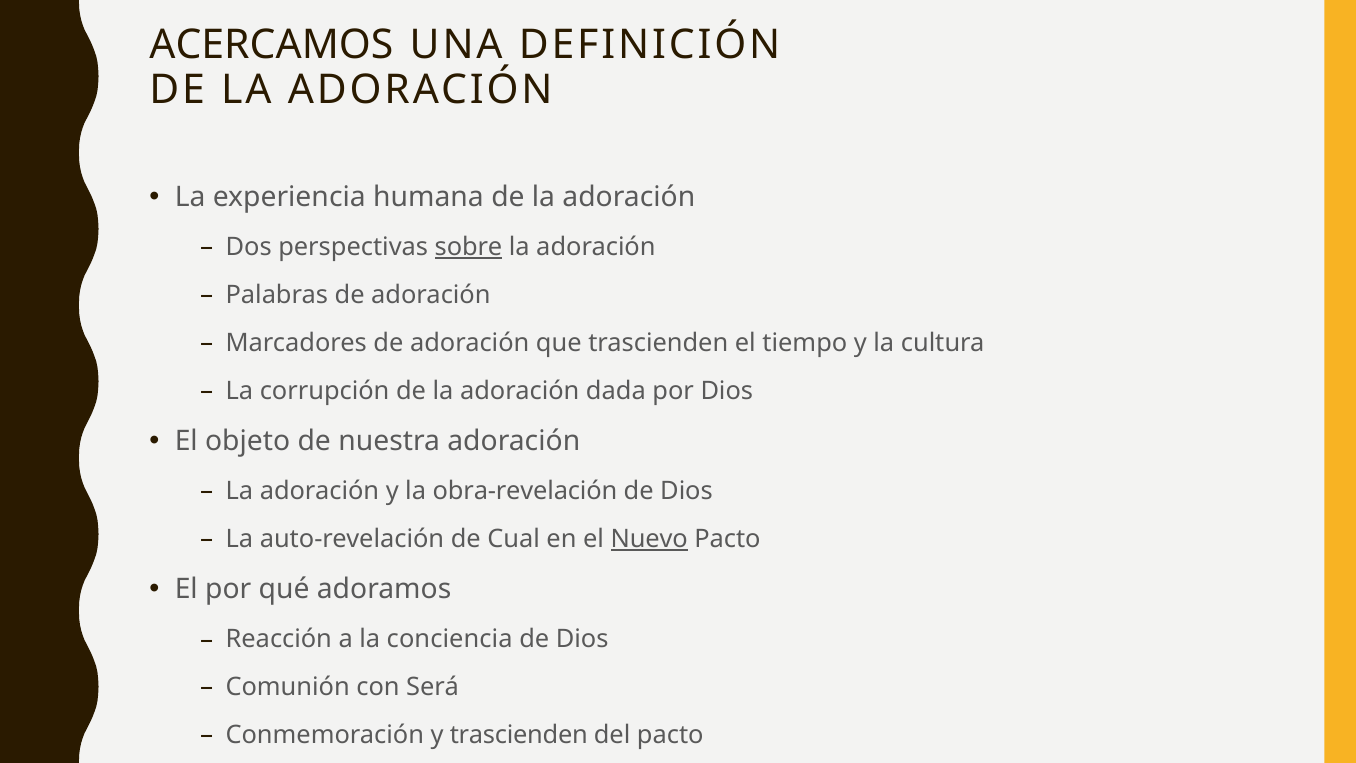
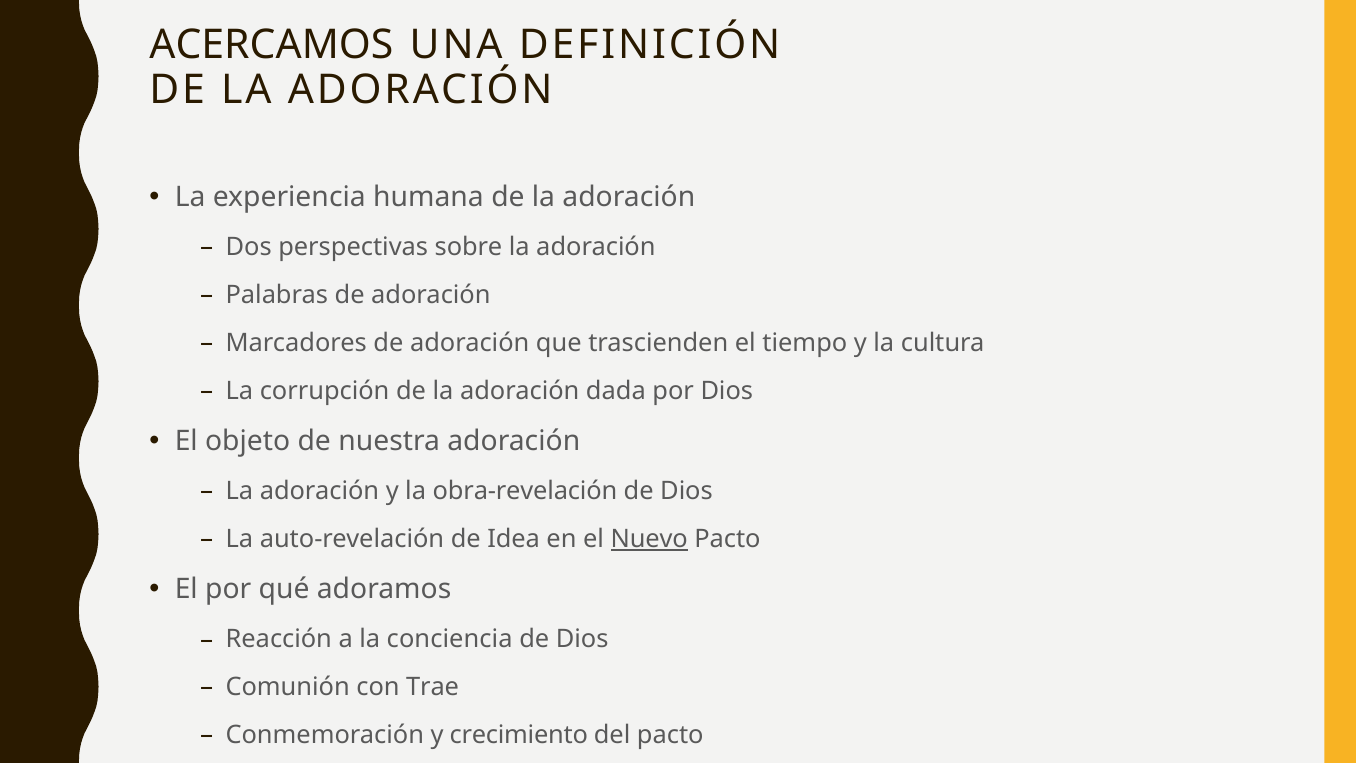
sobre underline: present -> none
Cual: Cual -> Idea
Será: Será -> Trae
y trascienden: trascienden -> crecimiento
